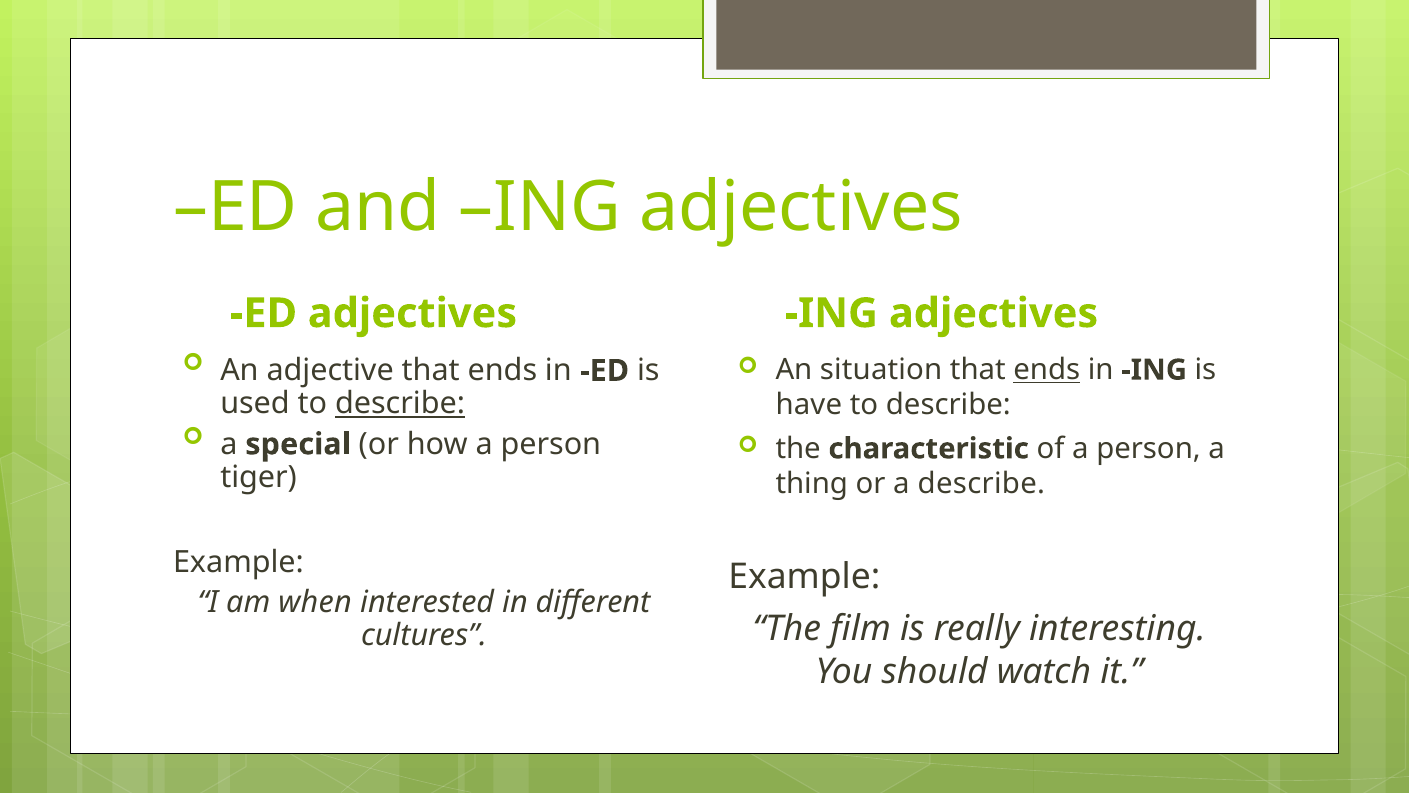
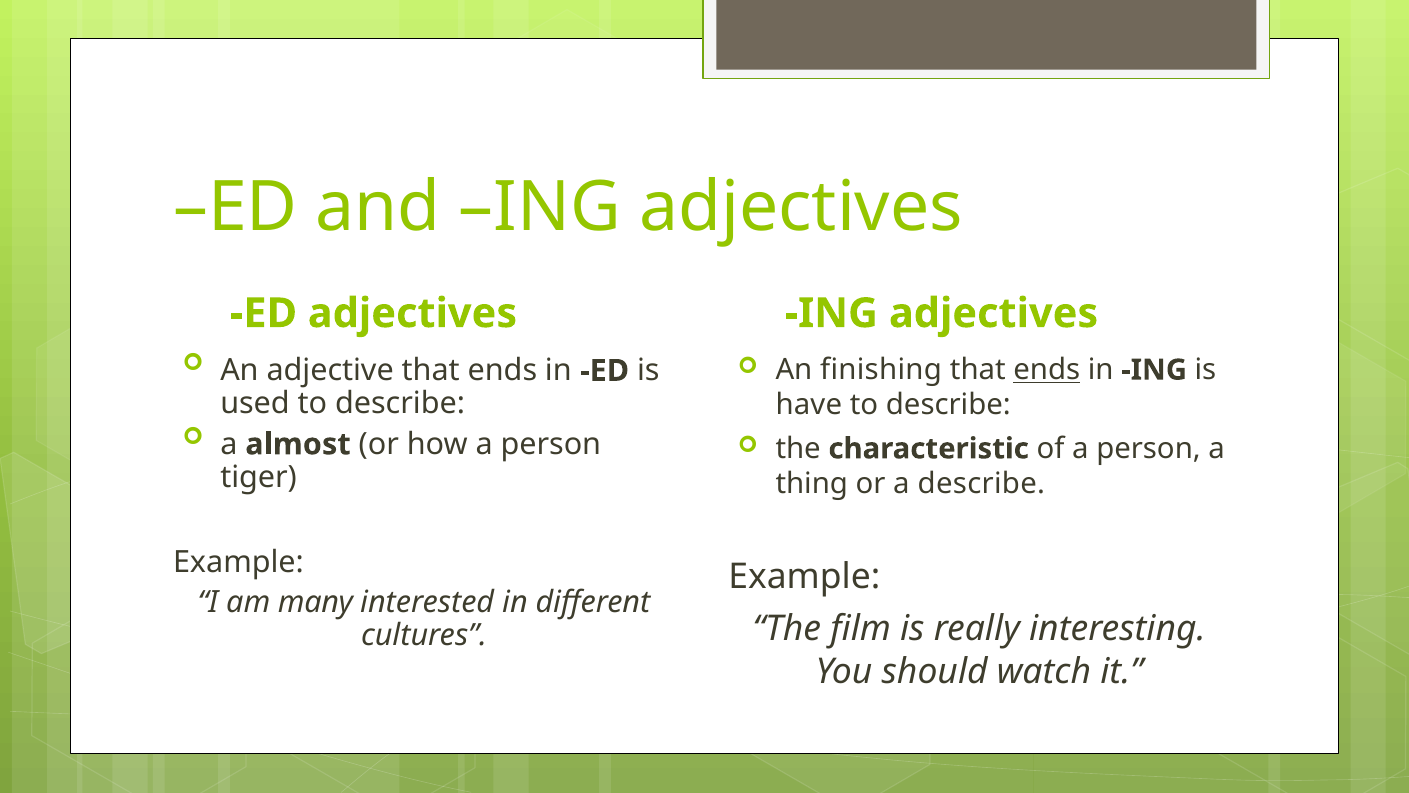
situation: situation -> finishing
describe at (400, 404) underline: present -> none
special: special -> almost
when: when -> many
